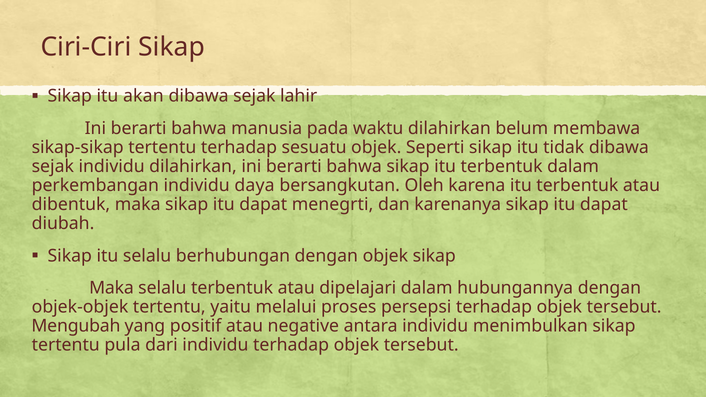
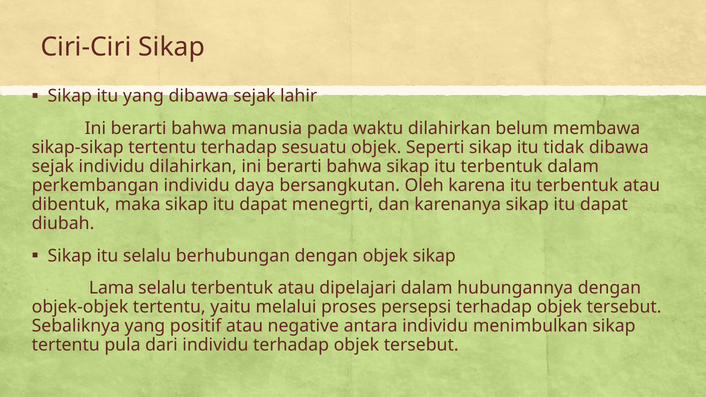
itu akan: akan -> yang
Maka at (112, 288): Maka -> Lama
Mengubah: Mengubah -> Sebaliknya
